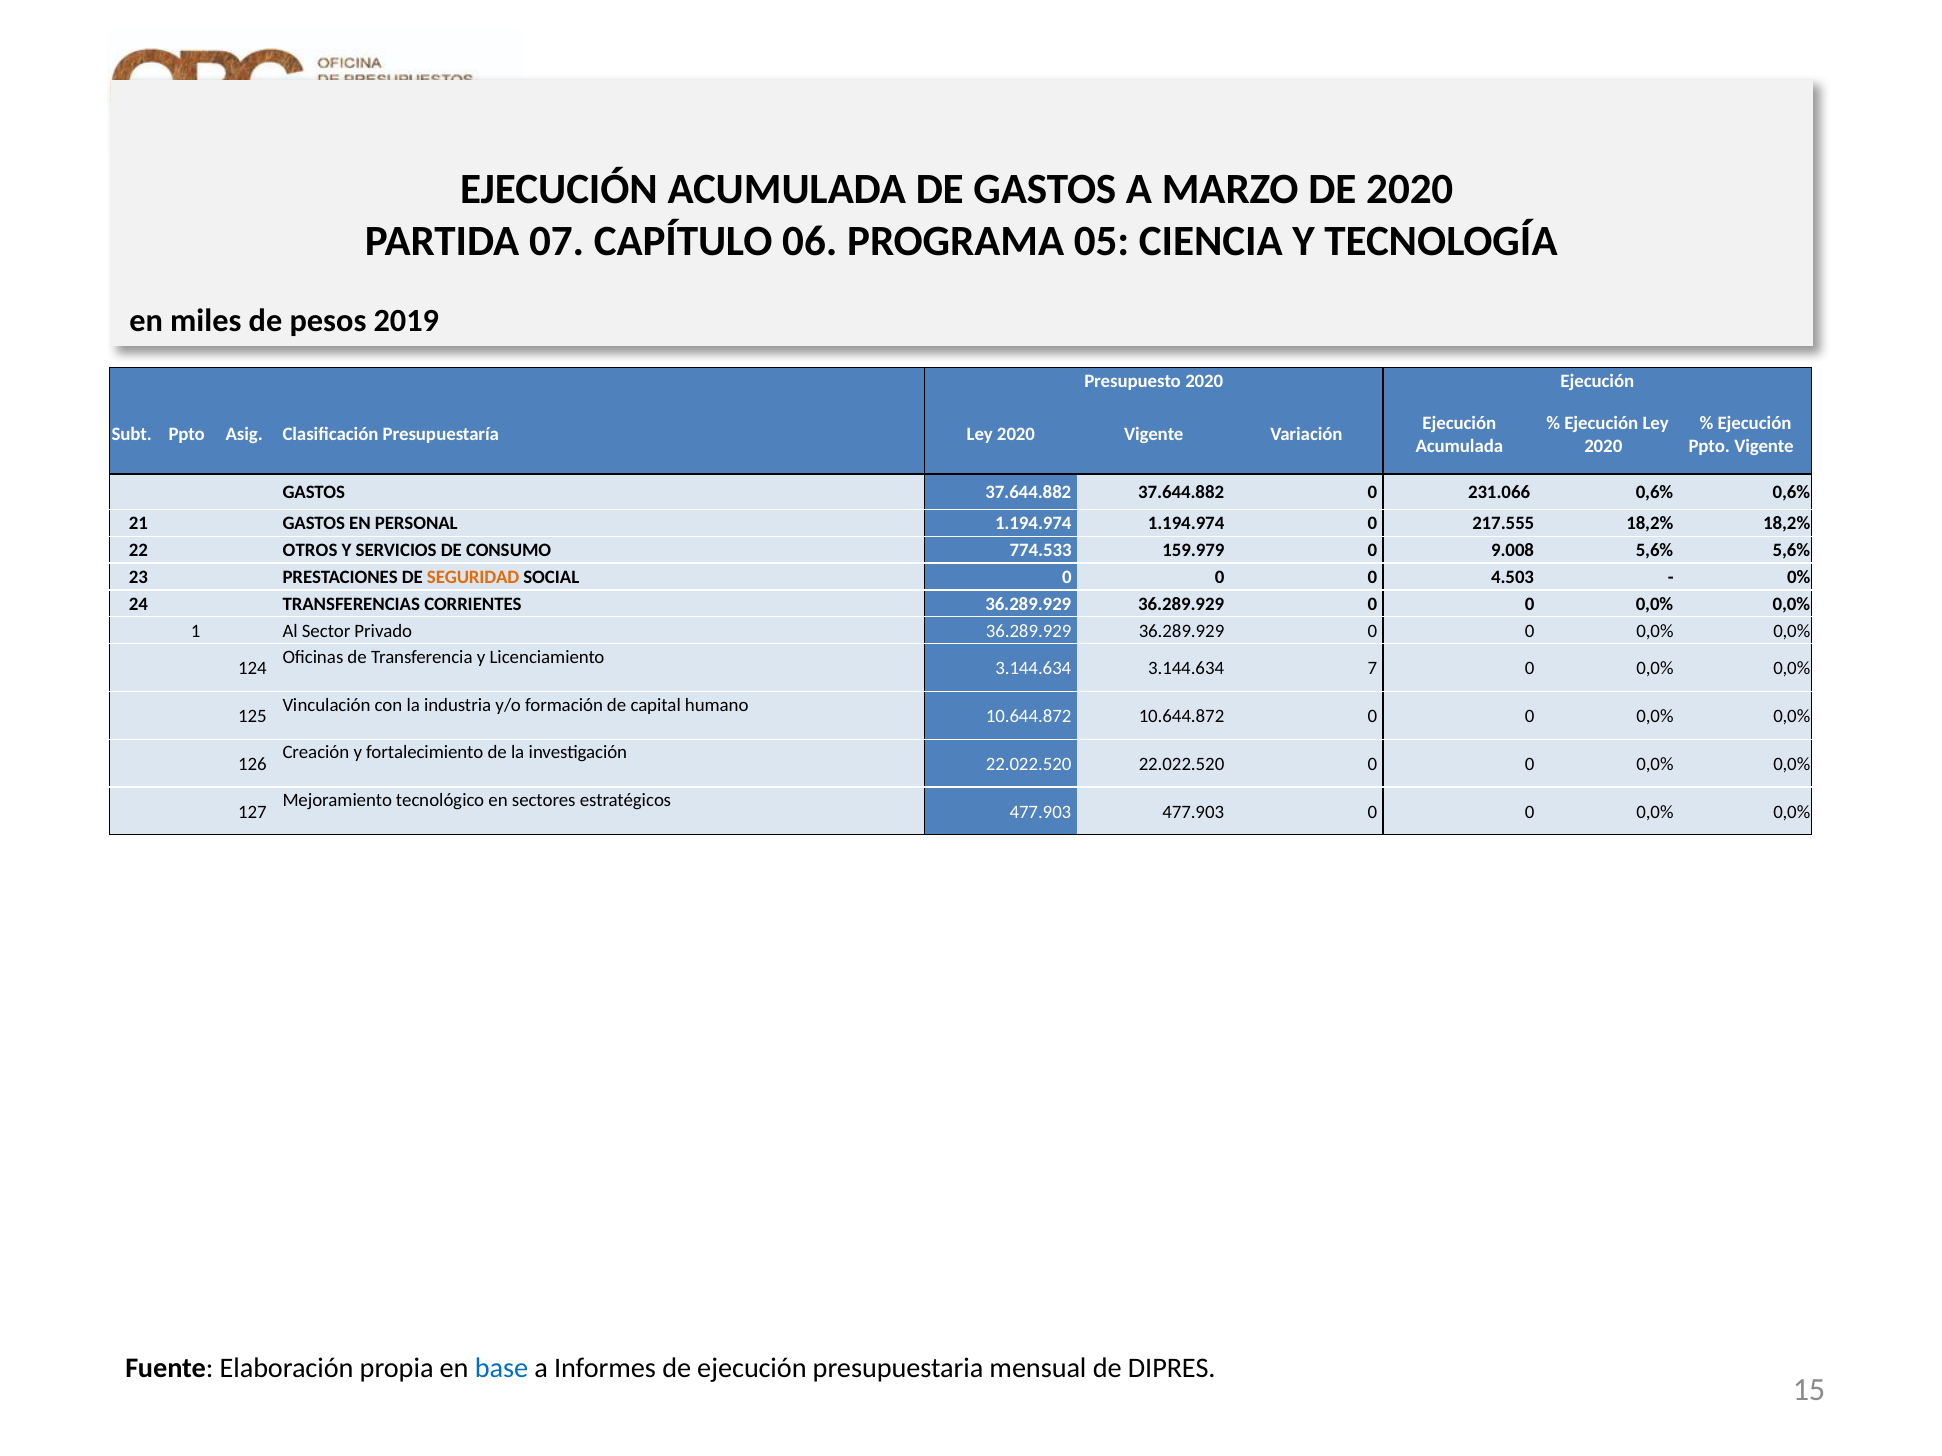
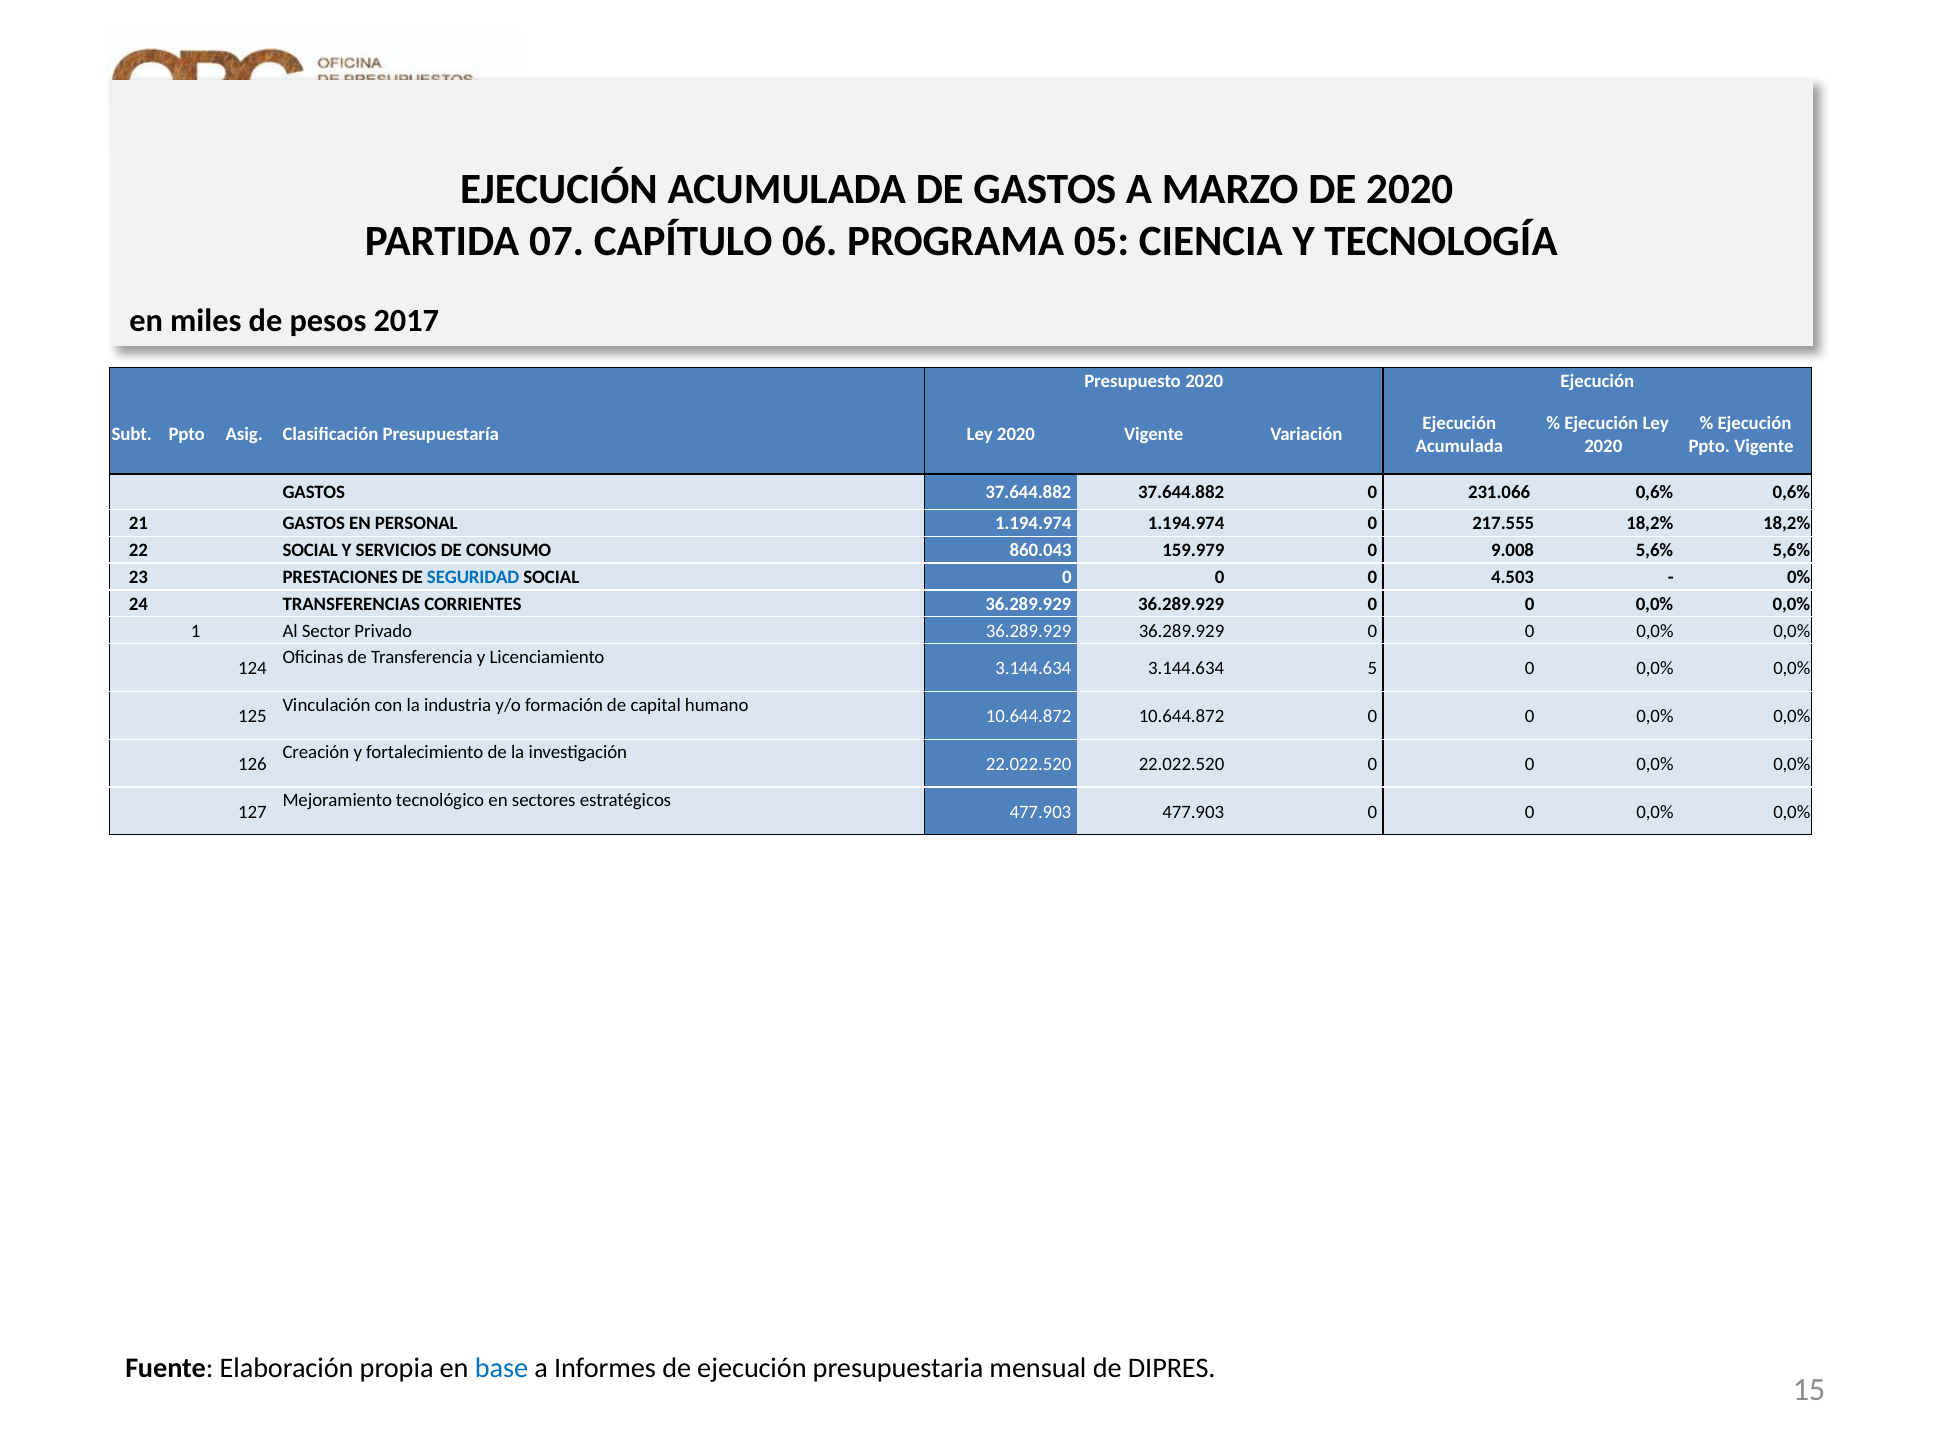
2019: 2019 -> 2017
22 OTROS: OTROS -> SOCIAL
774.533: 774.533 -> 860.043
SEGURIDAD colour: orange -> blue
7: 7 -> 5
